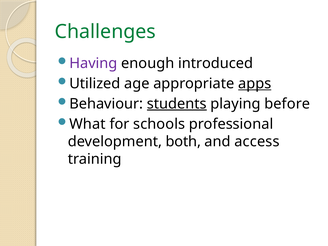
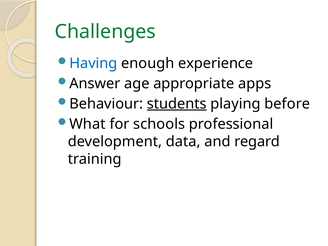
Having colour: purple -> blue
introduced: introduced -> experience
Utilized: Utilized -> Answer
apps underline: present -> none
both: both -> data
access: access -> regard
